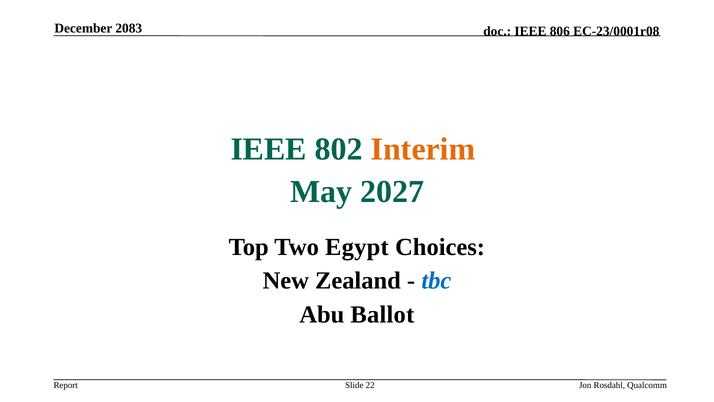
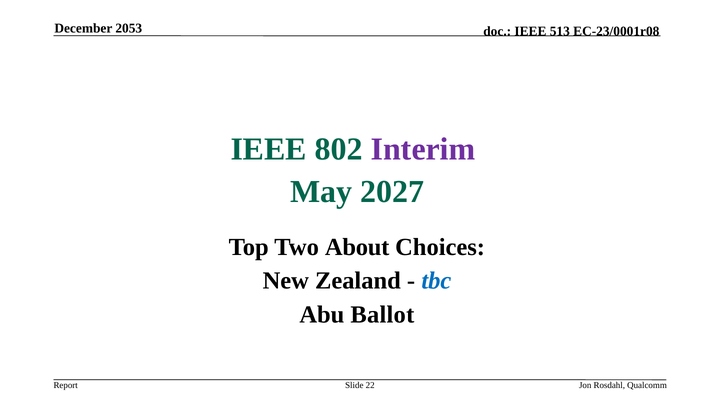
2083: 2083 -> 2053
806: 806 -> 513
Interim colour: orange -> purple
Egypt: Egypt -> About
